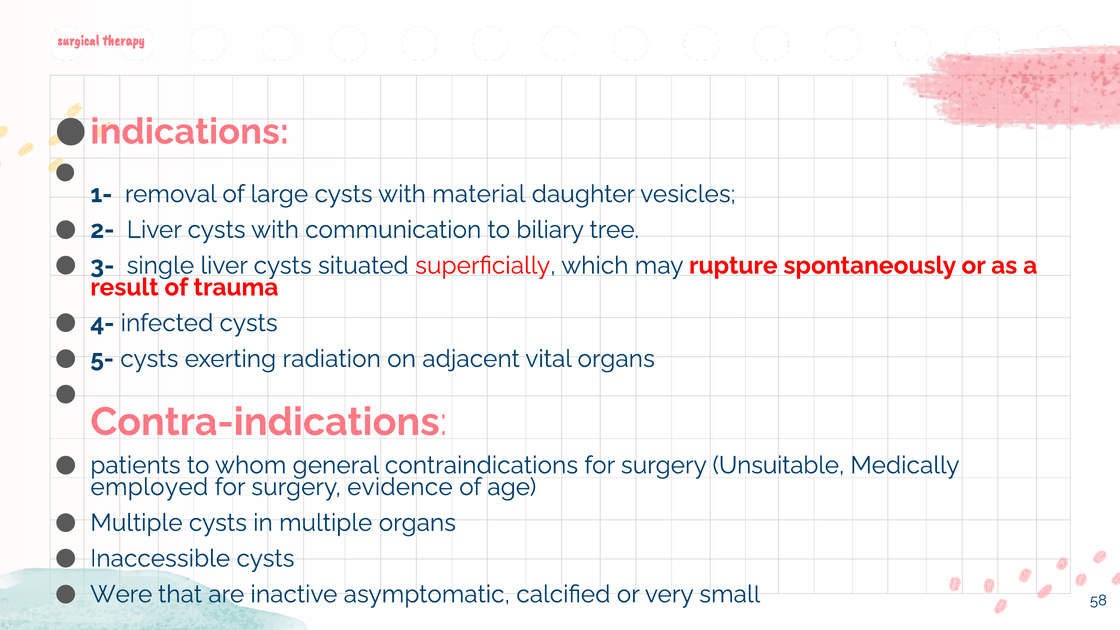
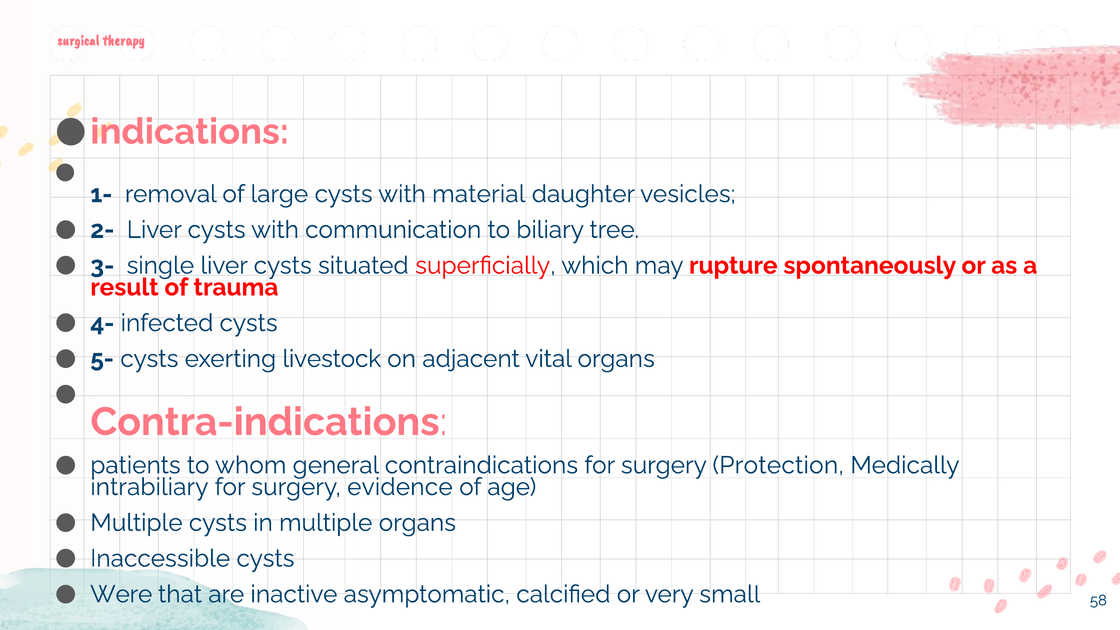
radiation: radiation -> livestock
Unsuitable: Unsuitable -> Protection
employed: employed -> intrabiliary
